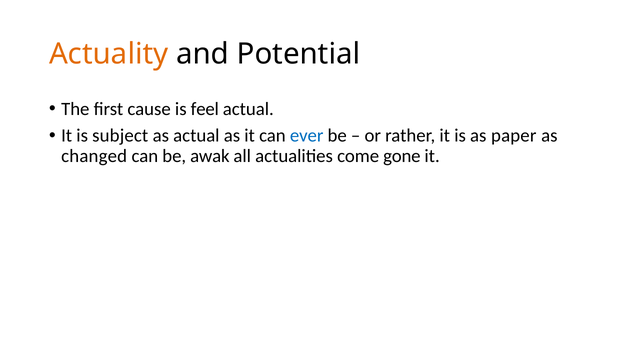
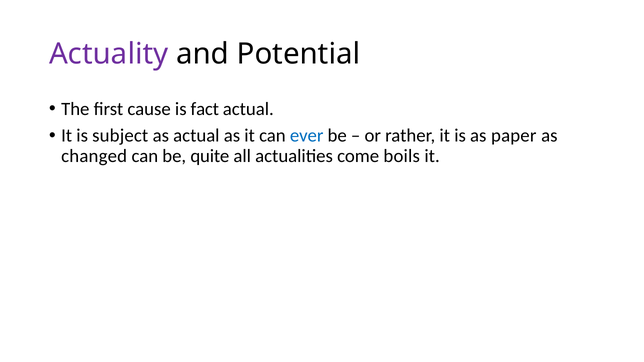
Actuality colour: orange -> purple
feel: feel -> fact
awak: awak -> quite
gone: gone -> boils
